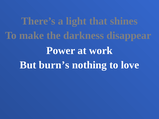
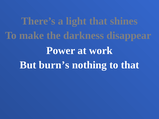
to love: love -> that
